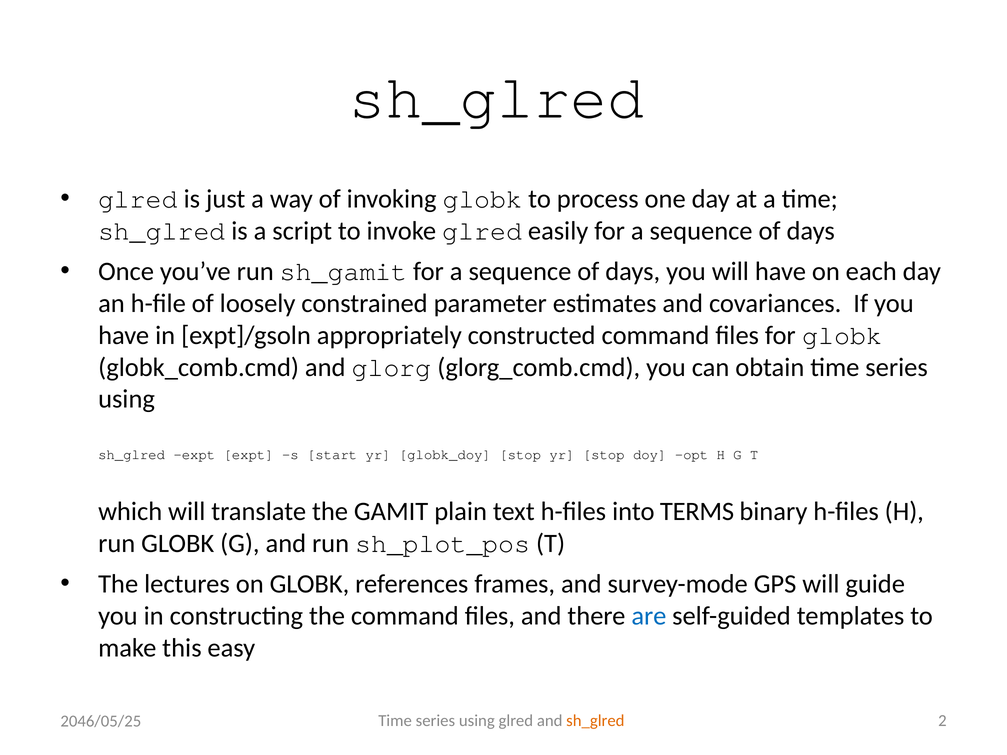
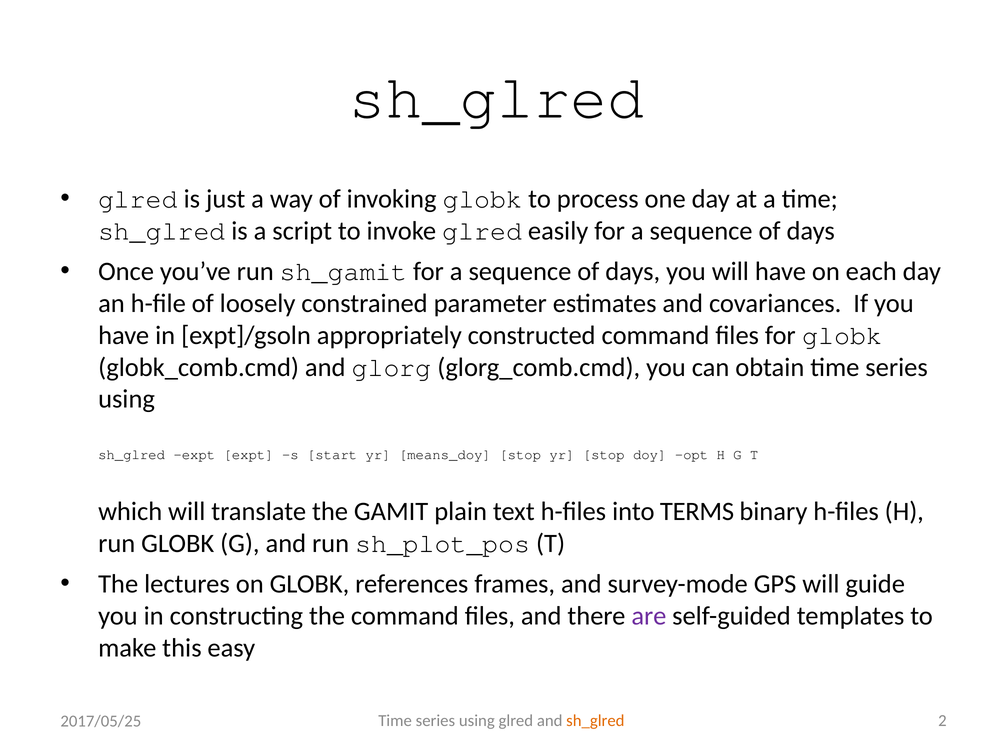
globk_doy: globk_doy -> means_doy
are colour: blue -> purple
2046/05/25: 2046/05/25 -> 2017/05/25
